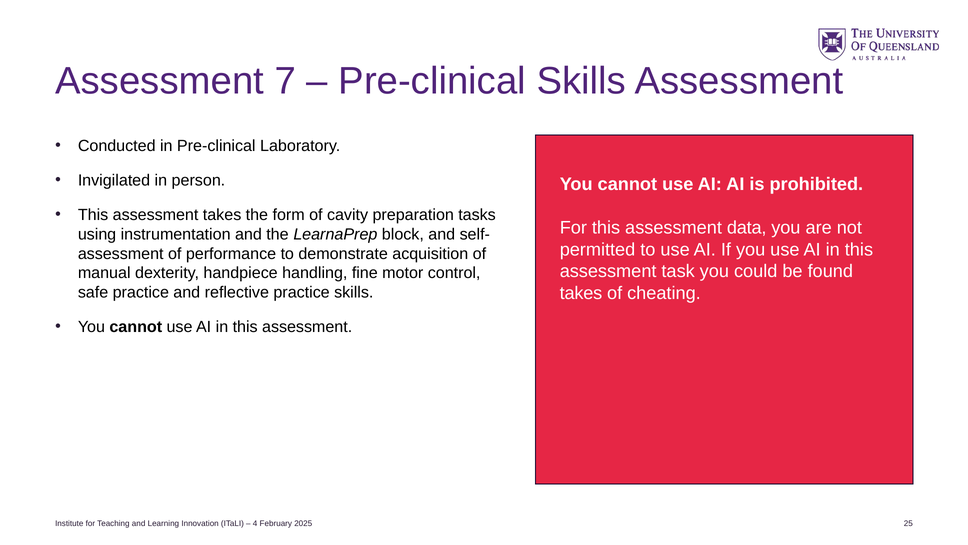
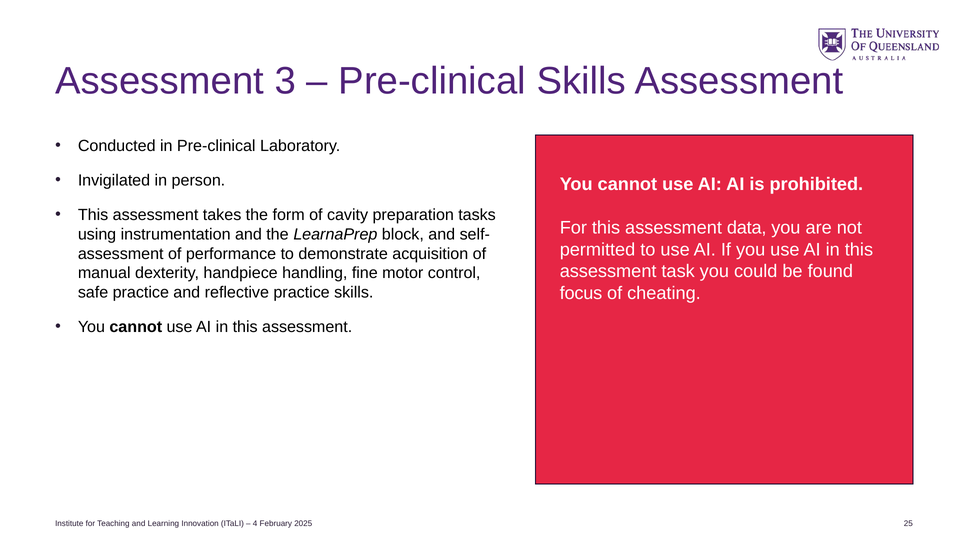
7: 7 -> 3
takes at (581, 293): takes -> focus
